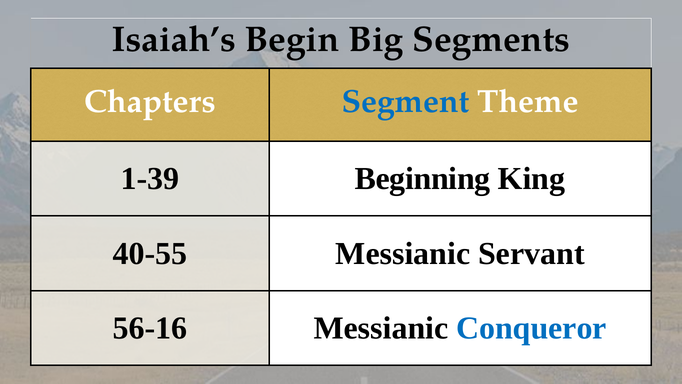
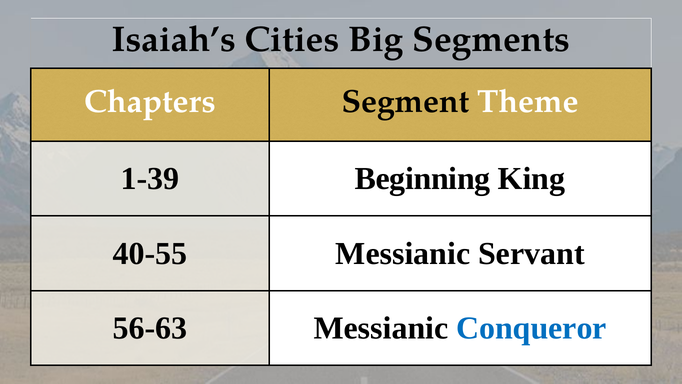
Begin: Begin -> Cities
Segment colour: blue -> black
56-16: 56-16 -> 56-63
